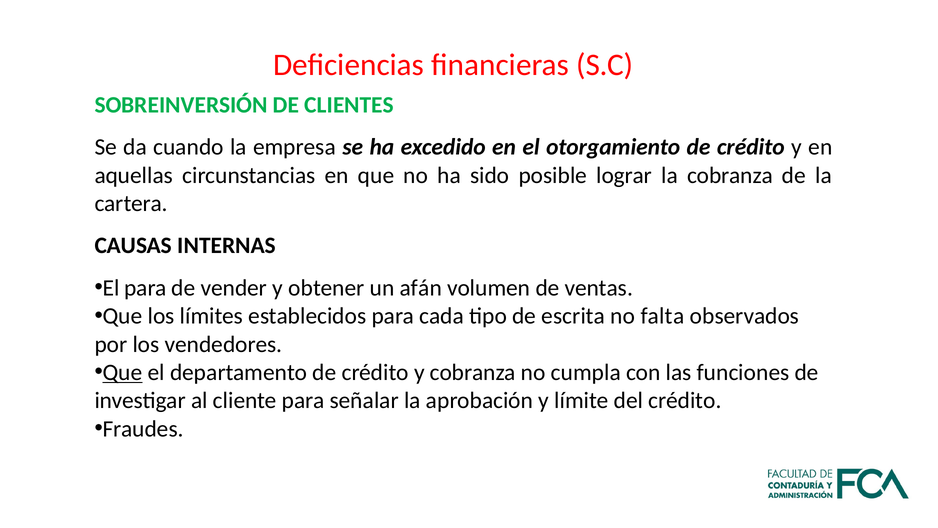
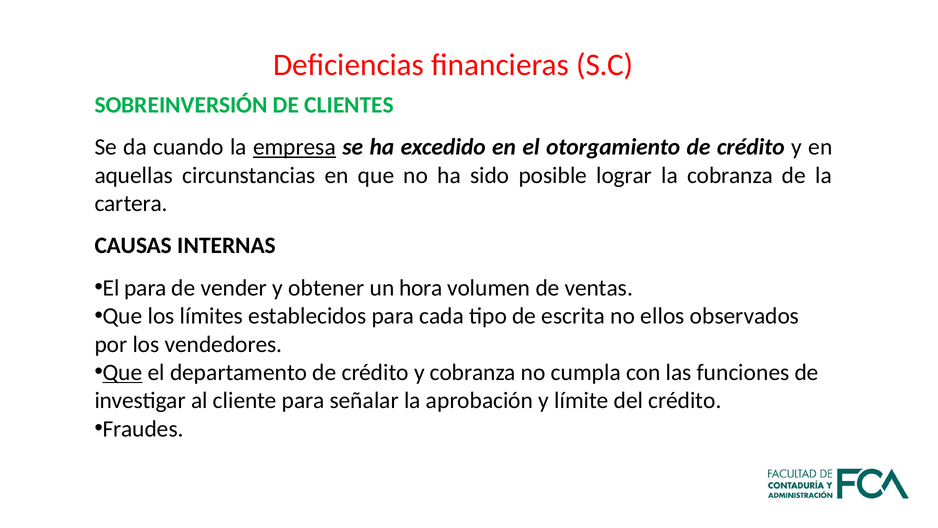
empresa underline: none -> present
afán: afán -> hora
falta: falta -> ellos
